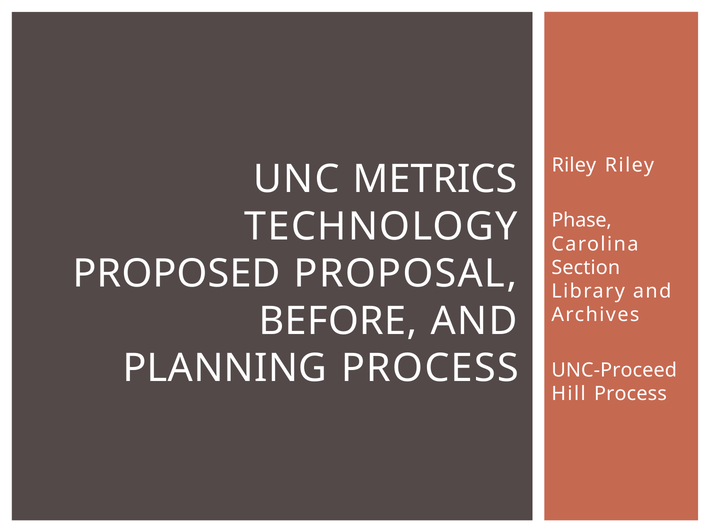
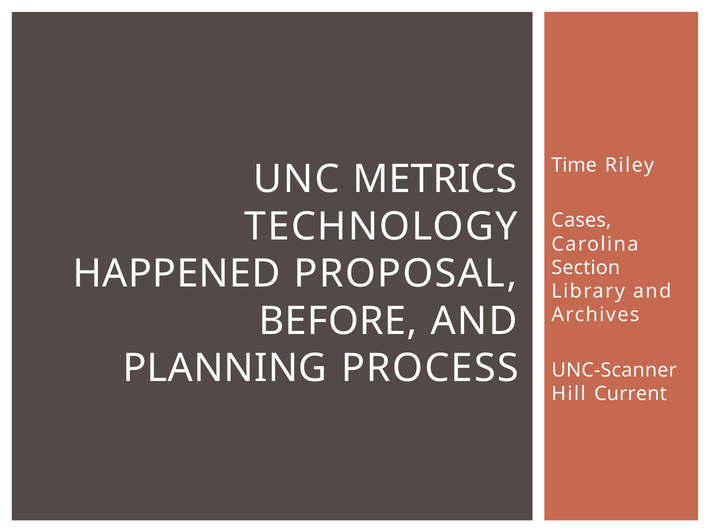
Riley at (574, 165): Riley -> Time
Phase: Phase -> Cases
PROPOSED: PROPOSED -> HAPPENED
UNC-Proceed: UNC-Proceed -> UNC-Scanner
Hill Process: Process -> Current
